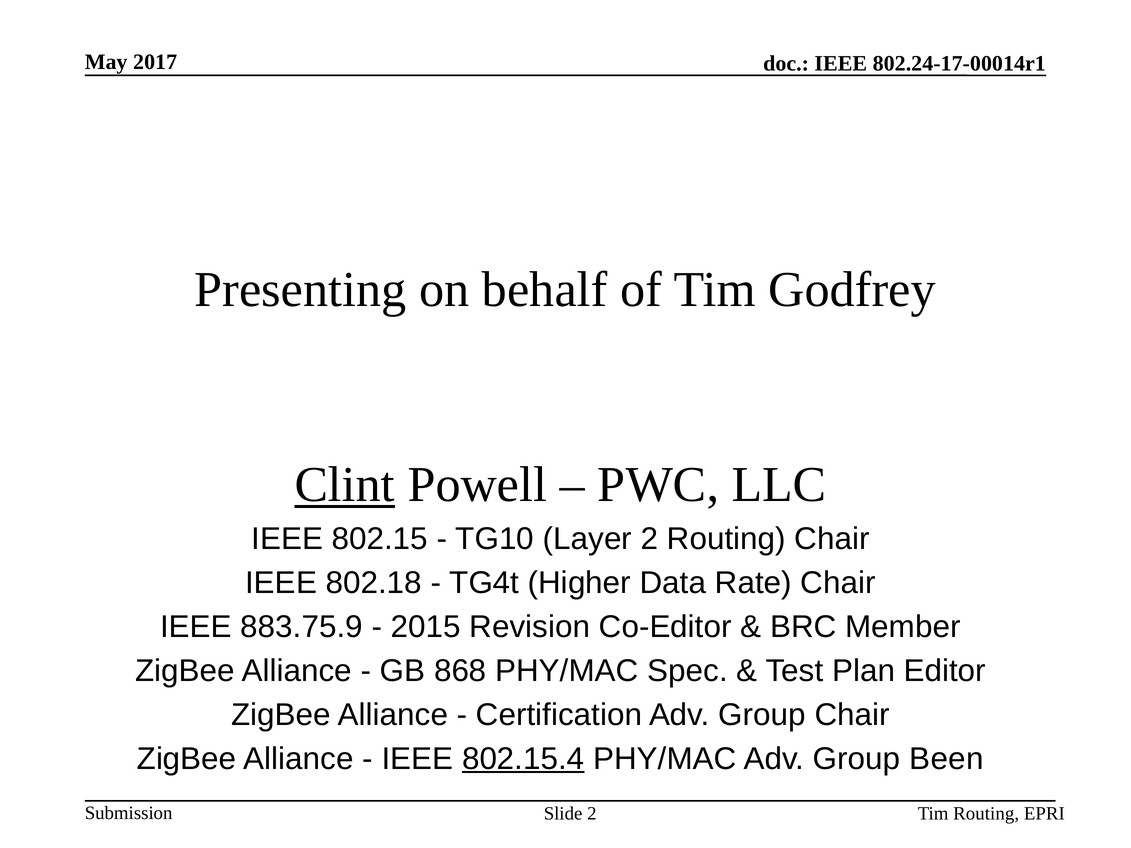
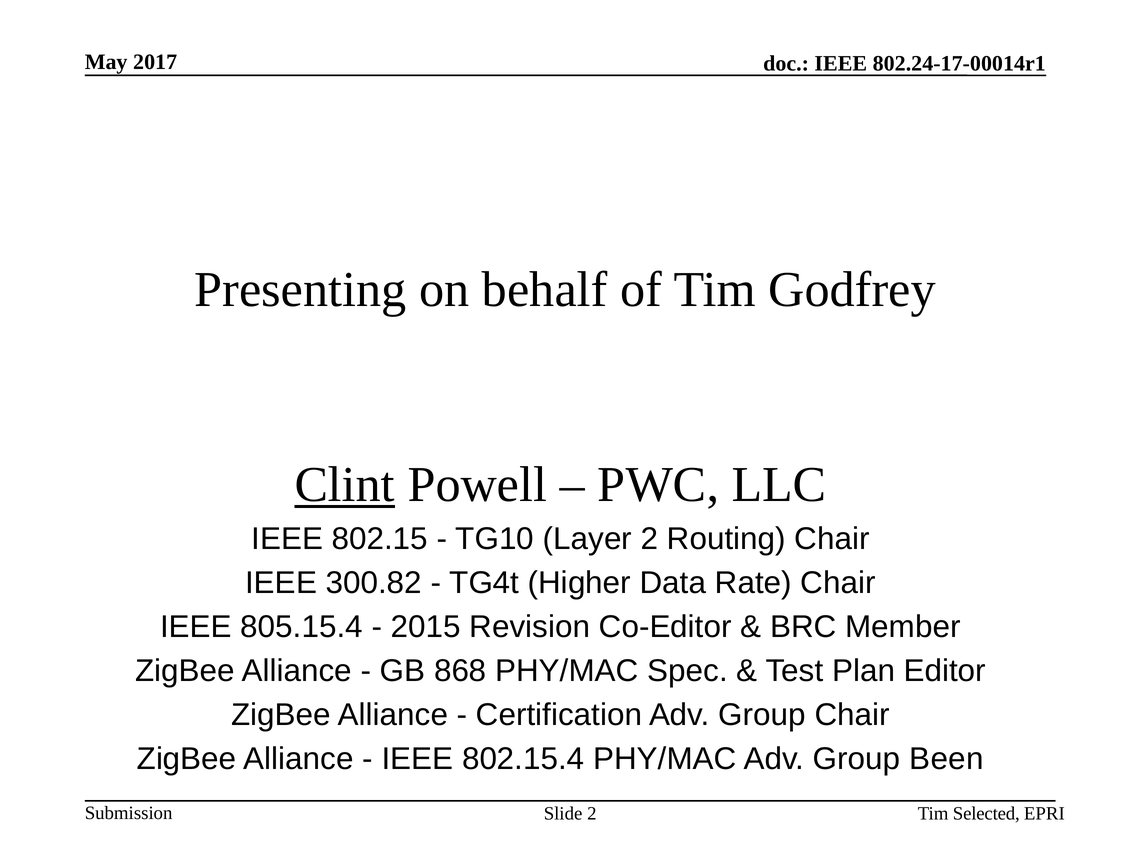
802.18: 802.18 -> 300.82
883.75.9: 883.75.9 -> 805.15.4
802.15.4 underline: present -> none
Tim Routing: Routing -> Selected
